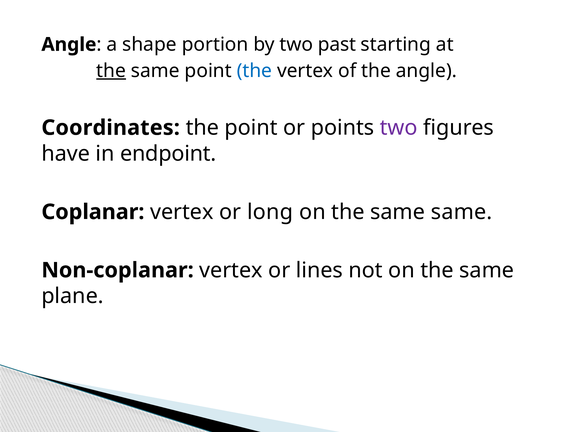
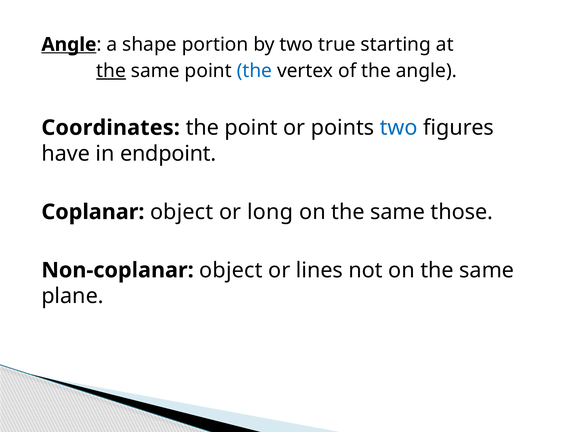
Angle at (69, 45) underline: none -> present
past: past -> true
two at (399, 128) colour: purple -> blue
Coplanar vertex: vertex -> object
same same: same -> those
Non-coplanar vertex: vertex -> object
